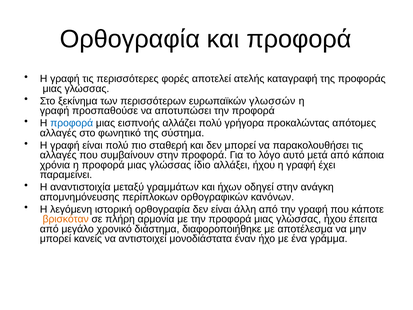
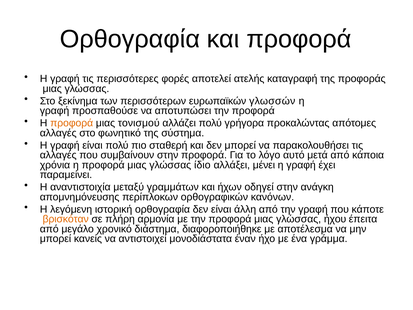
προφορά at (72, 123) colour: blue -> orange
εισπνοής: εισπνοής -> τονισμού
αλλάξει ήχου: ήχου -> μένει
